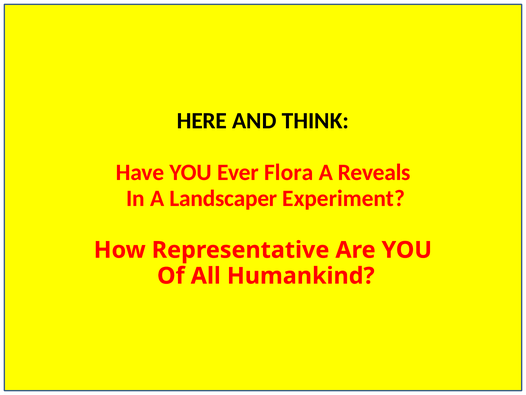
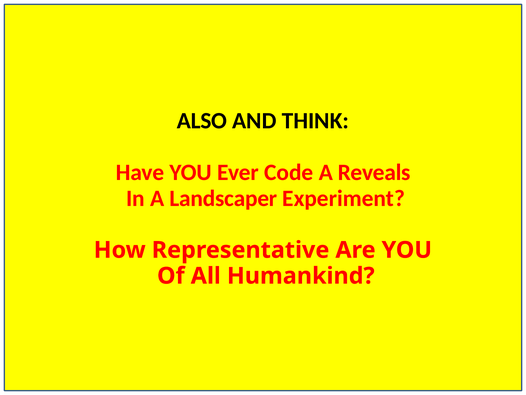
HERE: HERE -> ALSO
Flora: Flora -> Code
